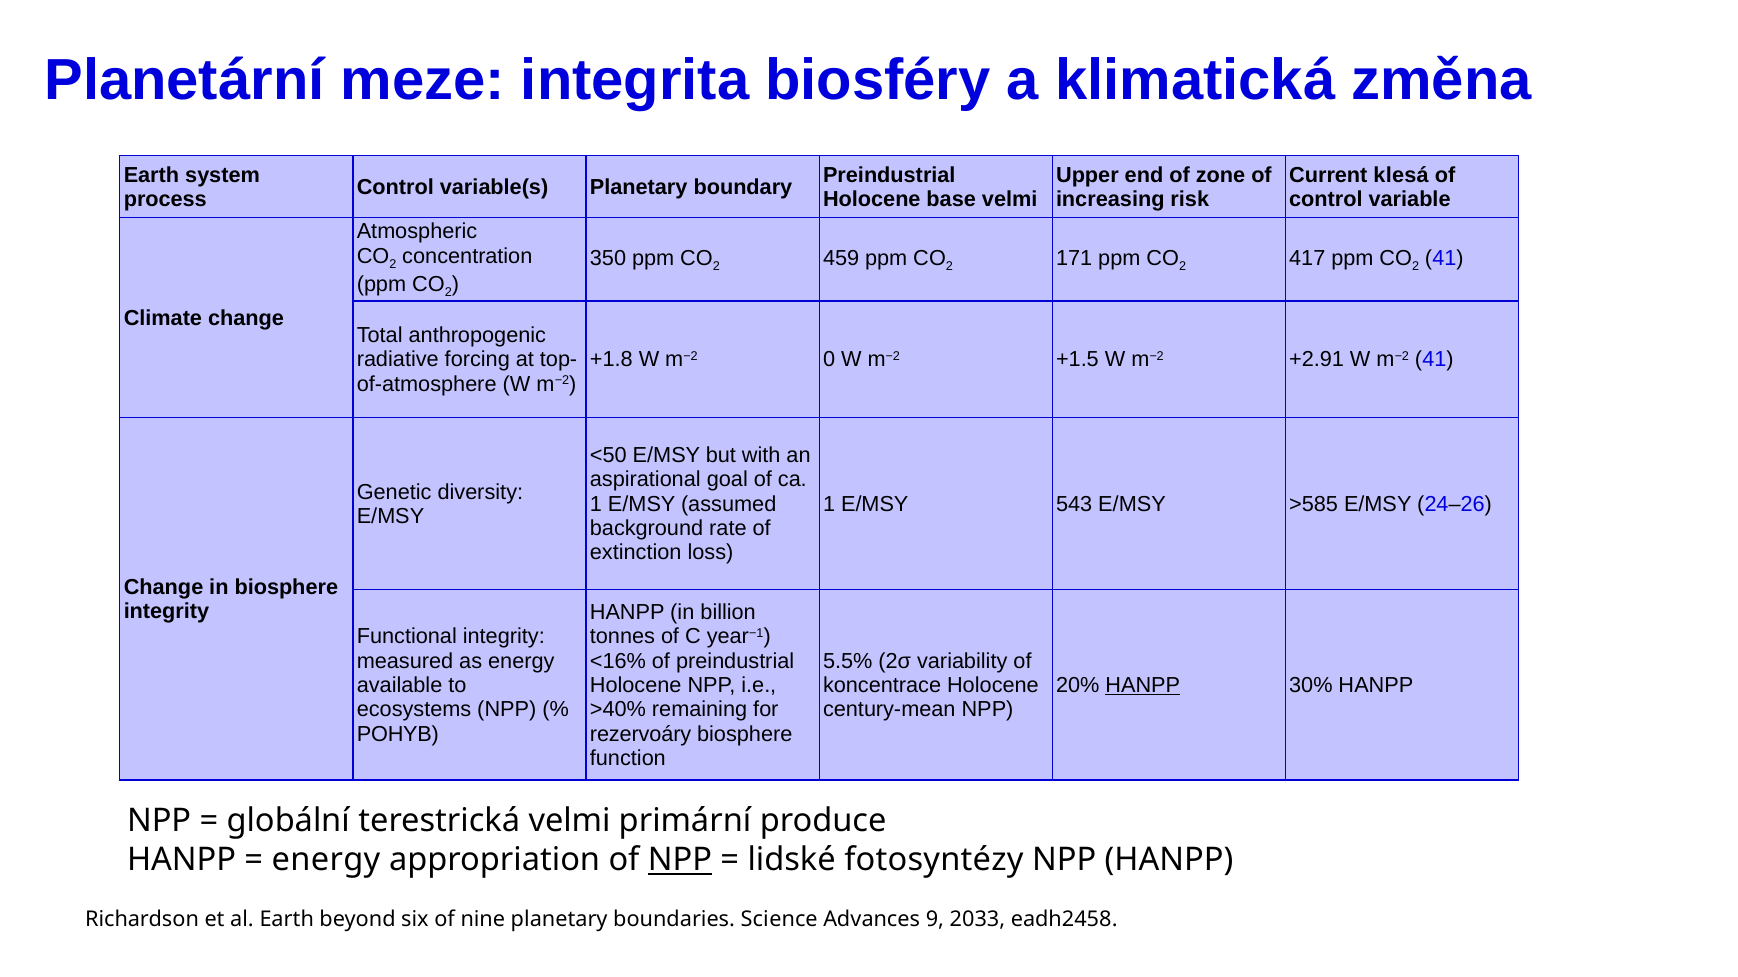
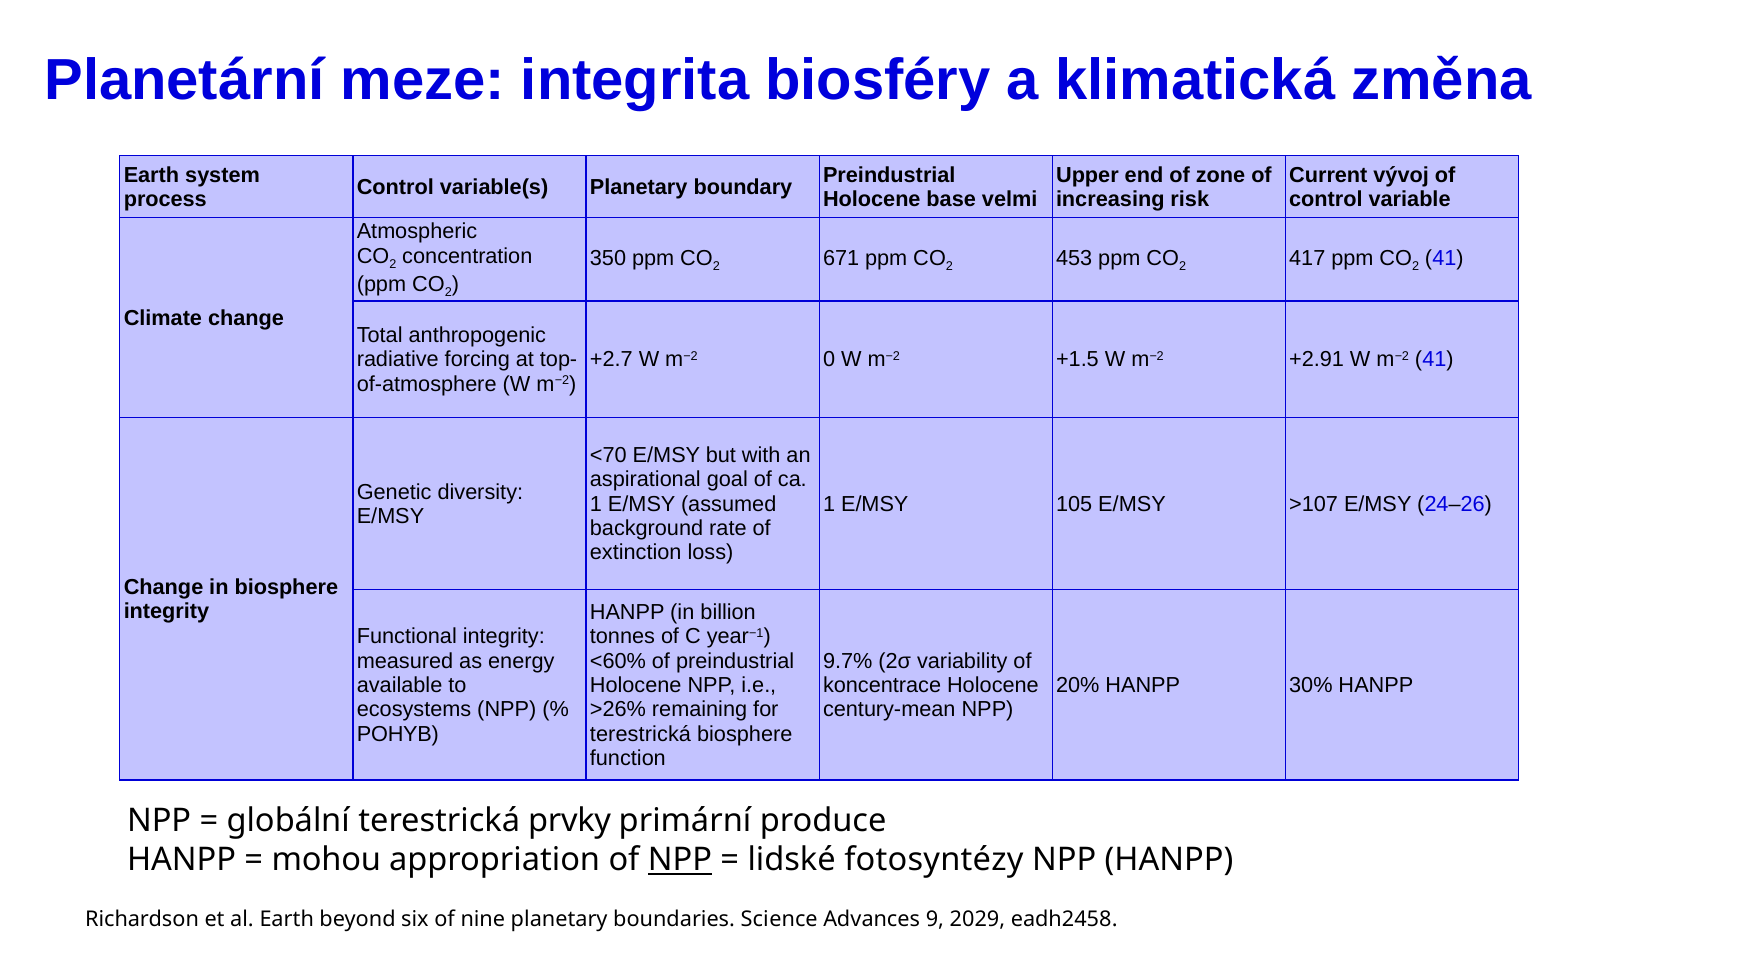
klesá: klesá -> vývoj
459: 459 -> 671
171: 171 -> 453
+1.8: +1.8 -> +2.7
<50: <50 -> <70
543: 543 -> 105
>585: >585 -> >107
<16%: <16% -> <60%
5.5%: 5.5% -> 9.7%
HANPP at (1143, 686) underline: present -> none
>40%: >40% -> >26%
rezervoáry at (641, 734): rezervoáry -> terestrická
terestrická velmi: velmi -> prvky
energy at (326, 860): energy -> mohou
2033: 2033 -> 2029
